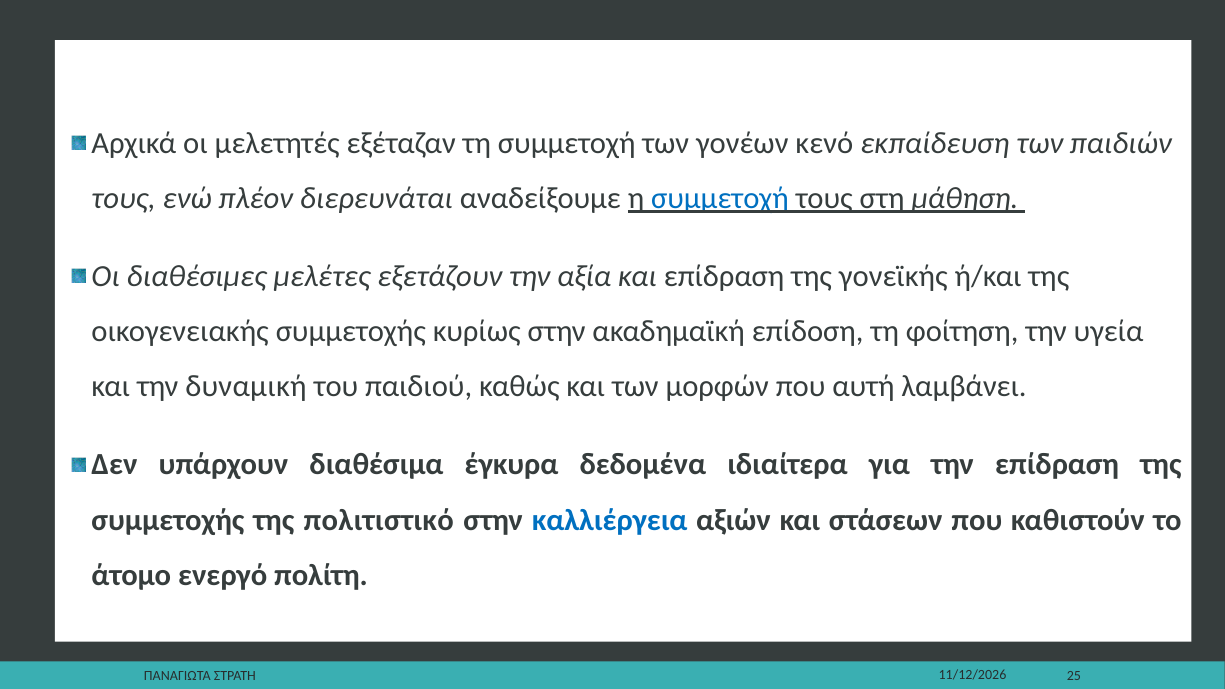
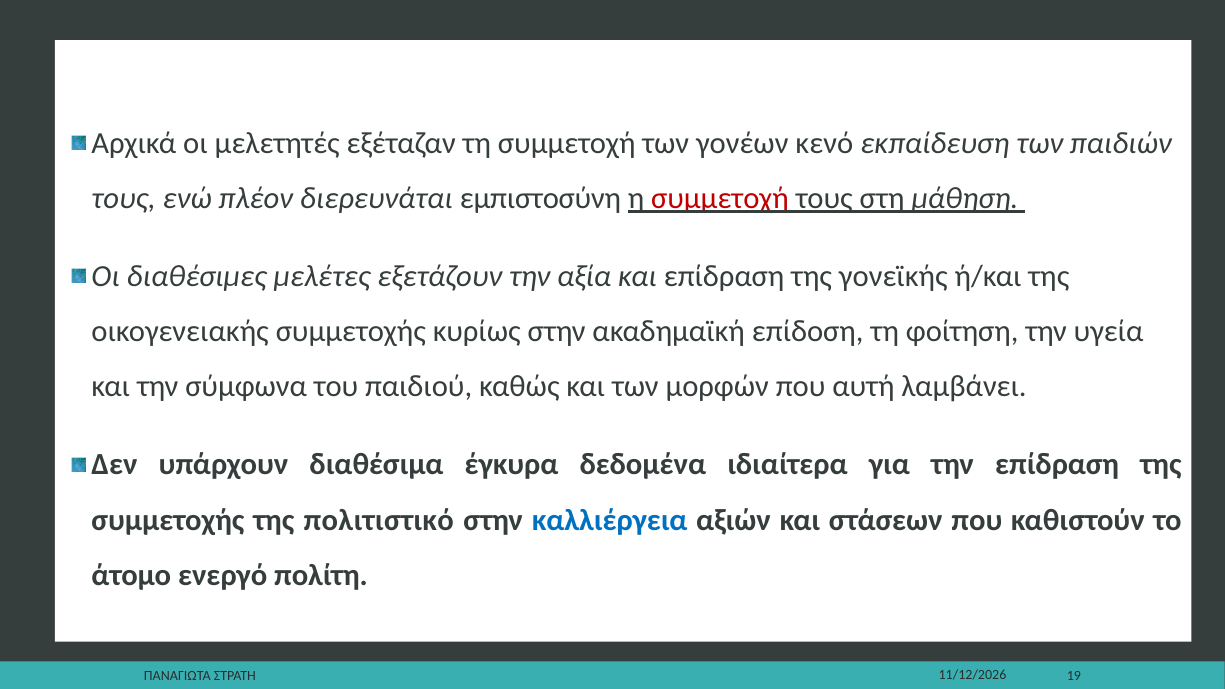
αναδείξουμε: αναδείξουμε -> εμπιστοσύνη
συμμετοχή at (720, 198) colour: blue -> red
δυναμική: δυναμική -> σύμφωνα
25: 25 -> 19
